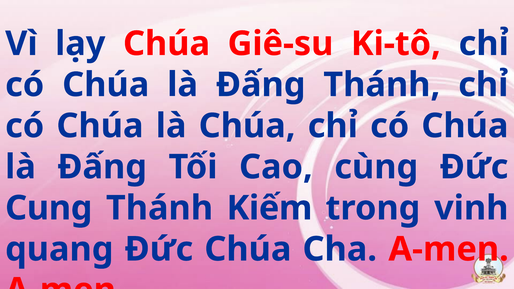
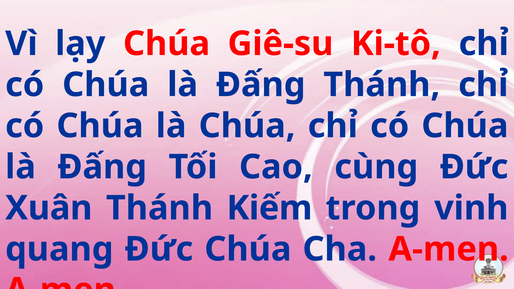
Cung: Cung -> Xuân
